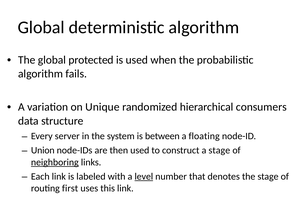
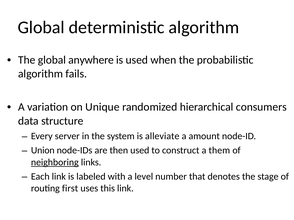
protected: protected -> anywhere
between: between -> alleviate
floating: floating -> amount
a stage: stage -> them
level underline: present -> none
